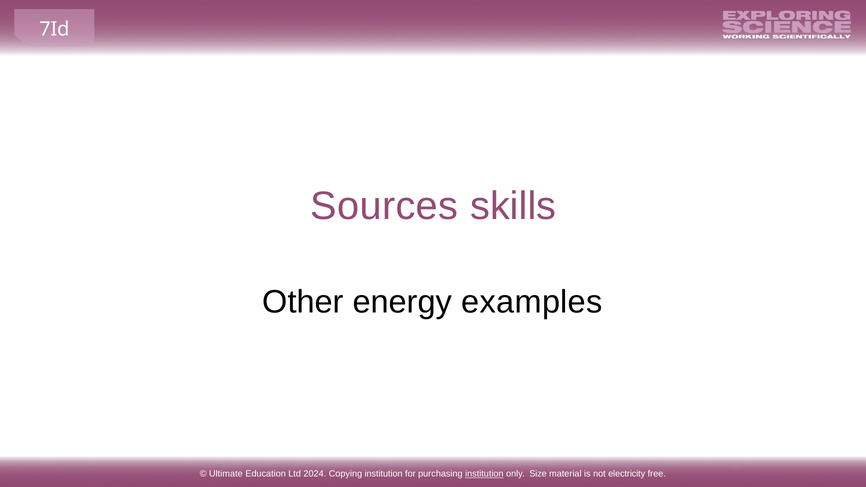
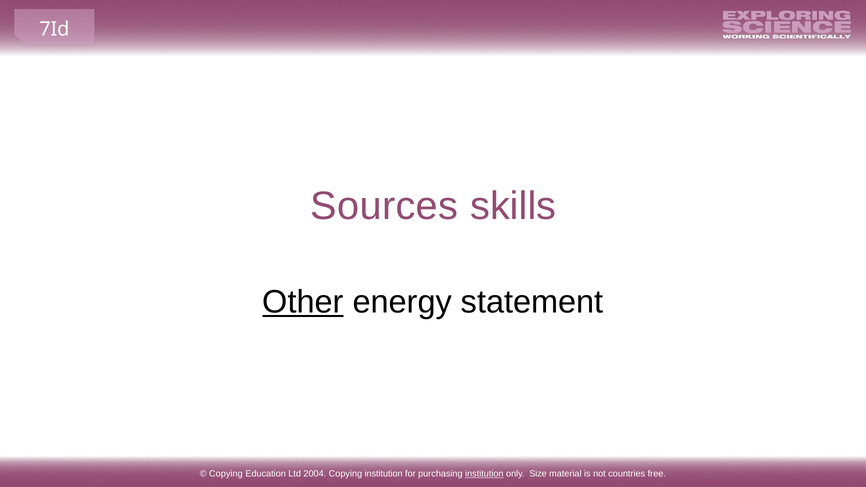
Other underline: none -> present
examples: examples -> statement
Ultimate at (226, 474): Ultimate -> Copying
2024: 2024 -> 2004
electricity: electricity -> countries
